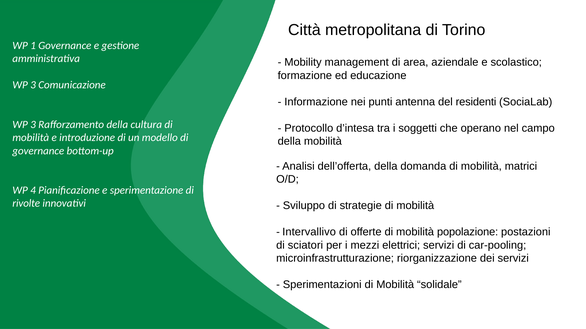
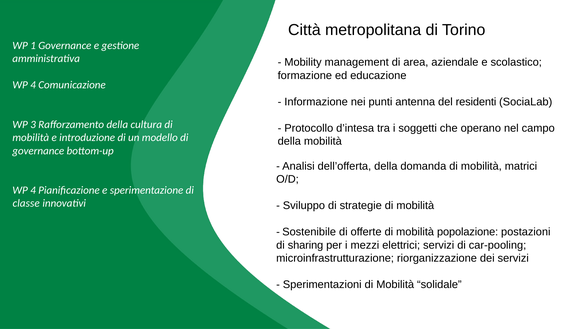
3 at (33, 85): 3 -> 4
rivolte: rivolte -> classe
Intervallivo: Intervallivo -> Sostenibile
sciatori: sciatori -> sharing
